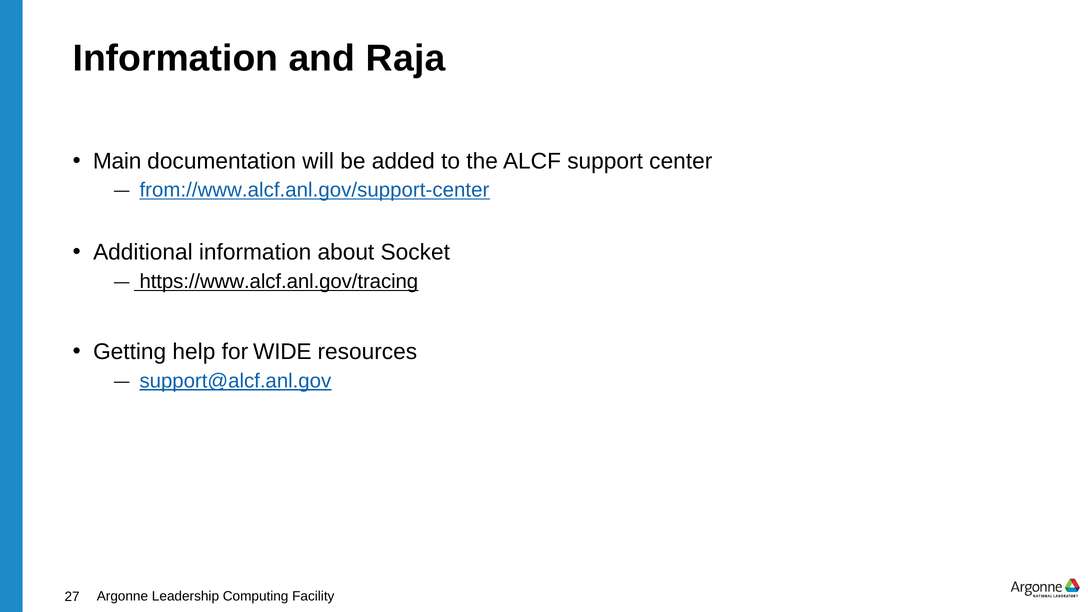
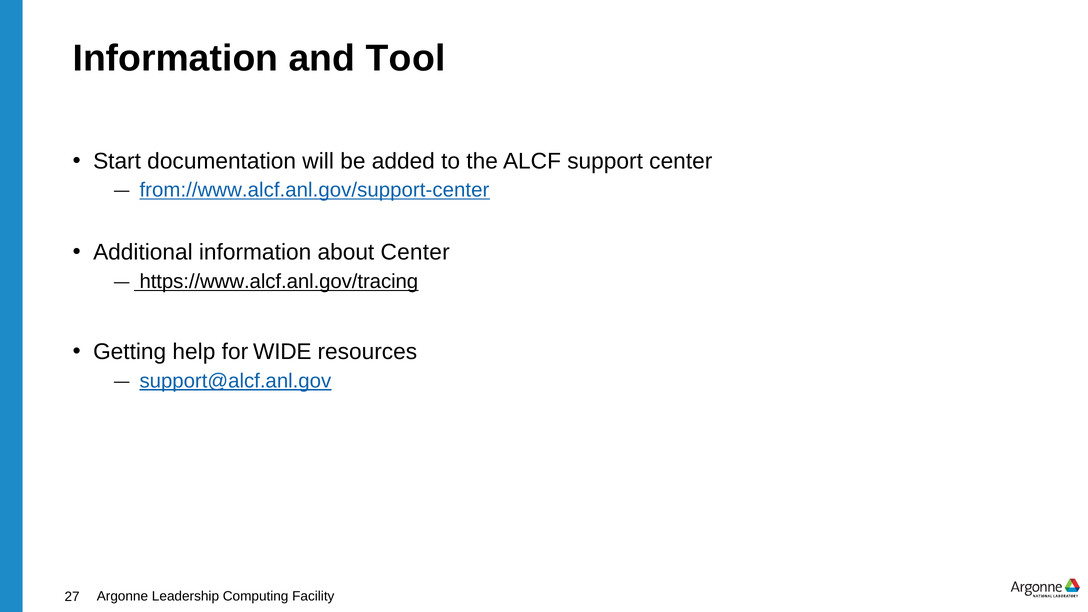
Raja: Raja -> Tool
Main: Main -> Start
about Socket: Socket -> Center
